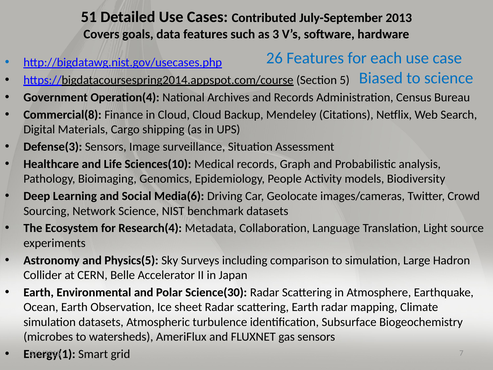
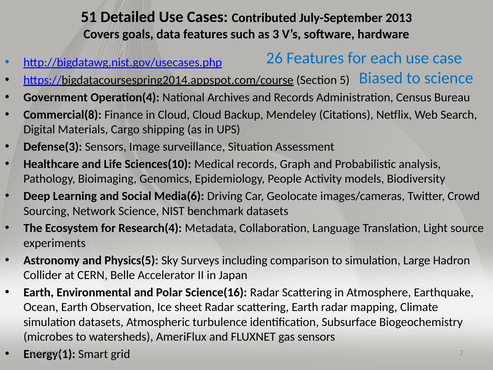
Science(30: Science(30 -> Science(16
